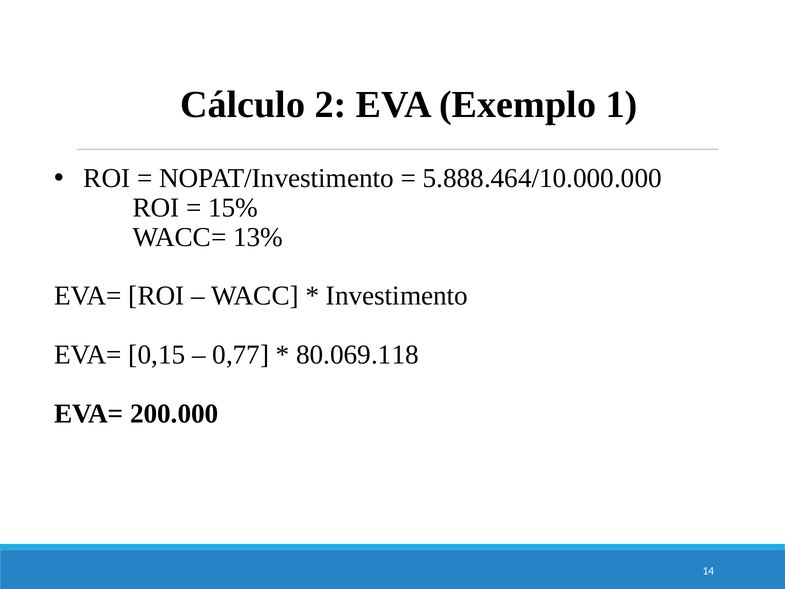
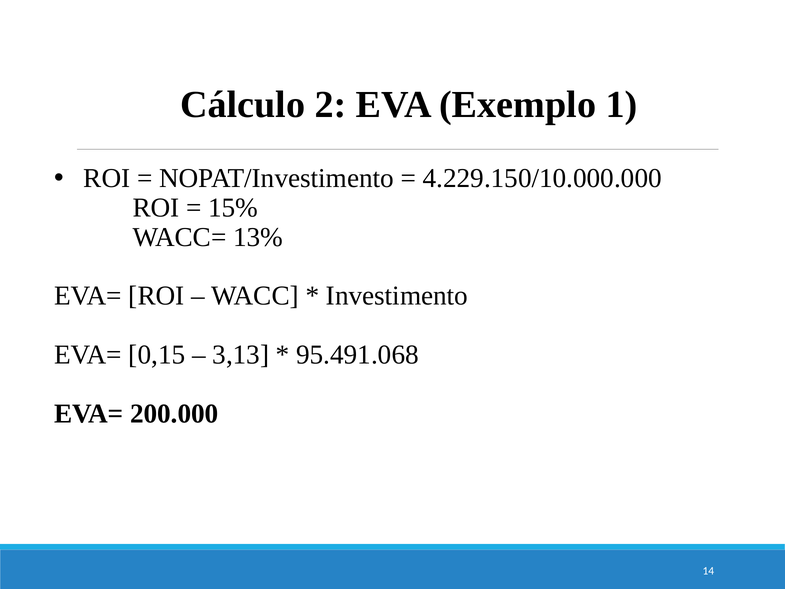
5.888.464/10.000.000: 5.888.464/10.000.000 -> 4.229.150/10.000.000
0,77: 0,77 -> 3,13
80.069.118: 80.069.118 -> 95.491.068
